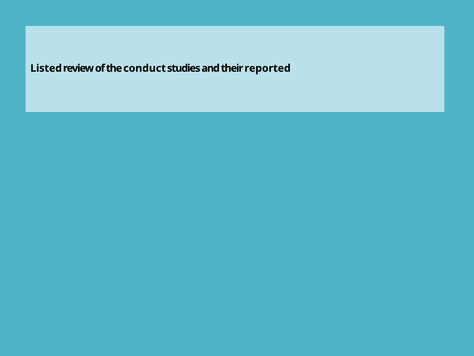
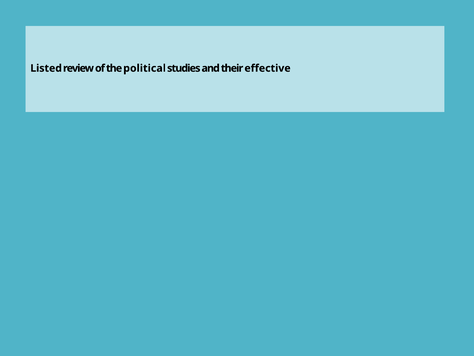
conduct: conduct -> political
reported: reported -> effective
